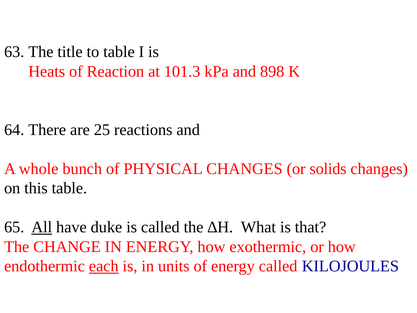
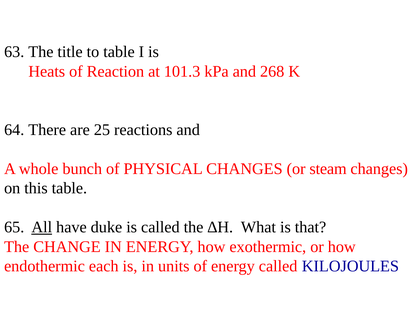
898: 898 -> 268
solids: solids -> steam
each underline: present -> none
